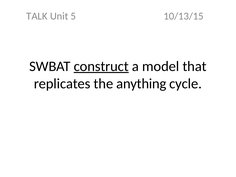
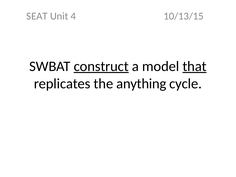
TALK: TALK -> SEAT
5: 5 -> 4
that underline: none -> present
